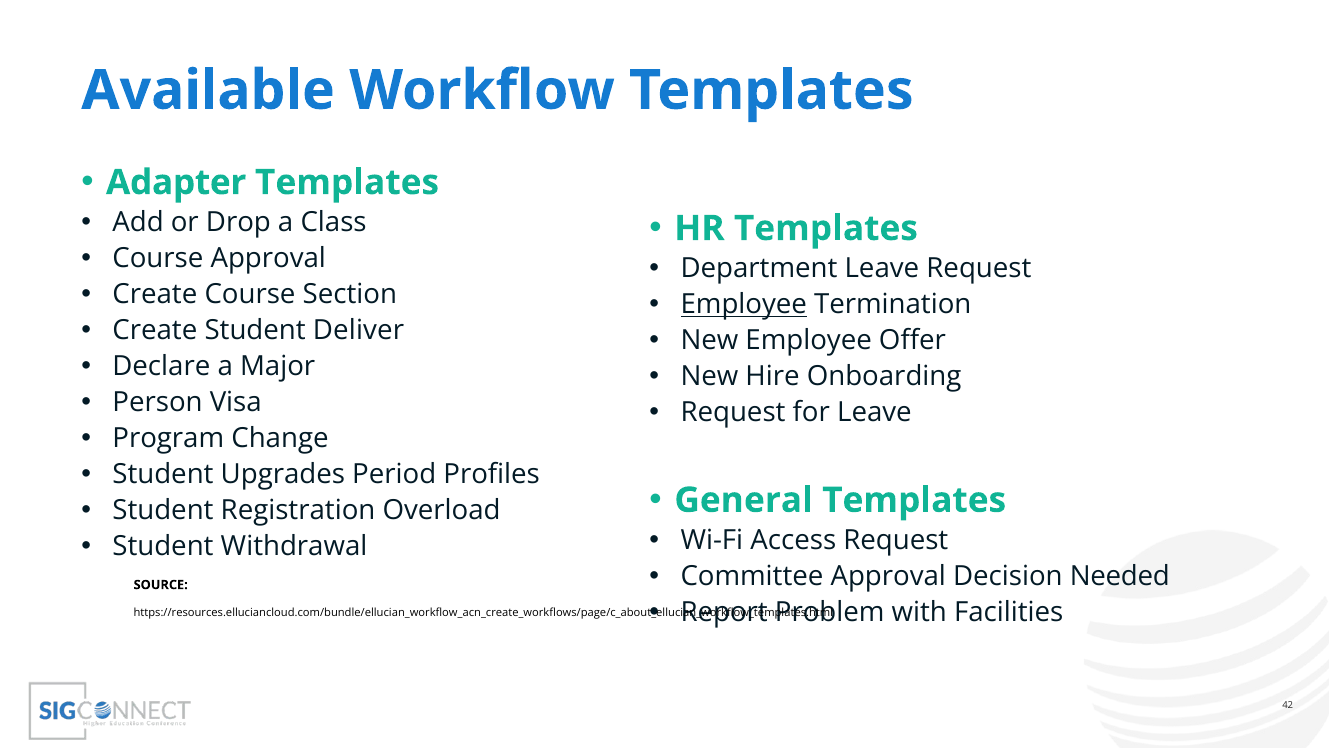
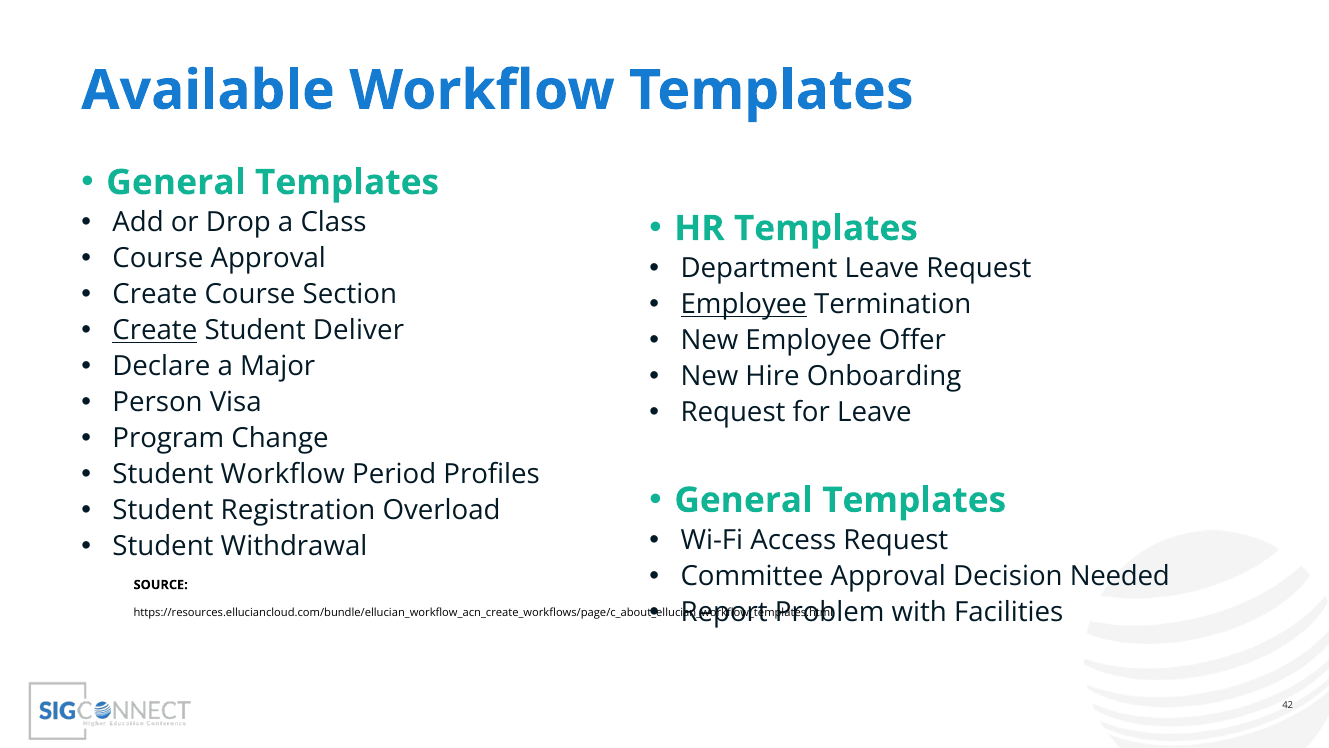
Adapter at (176, 182): Adapter -> General
Create at (155, 330) underline: none -> present
Student Upgrades: Upgrades -> Workflow
